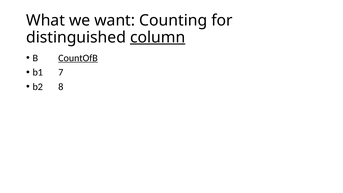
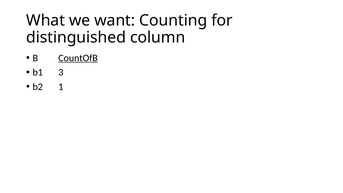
column underline: present -> none
7: 7 -> 3
8: 8 -> 1
